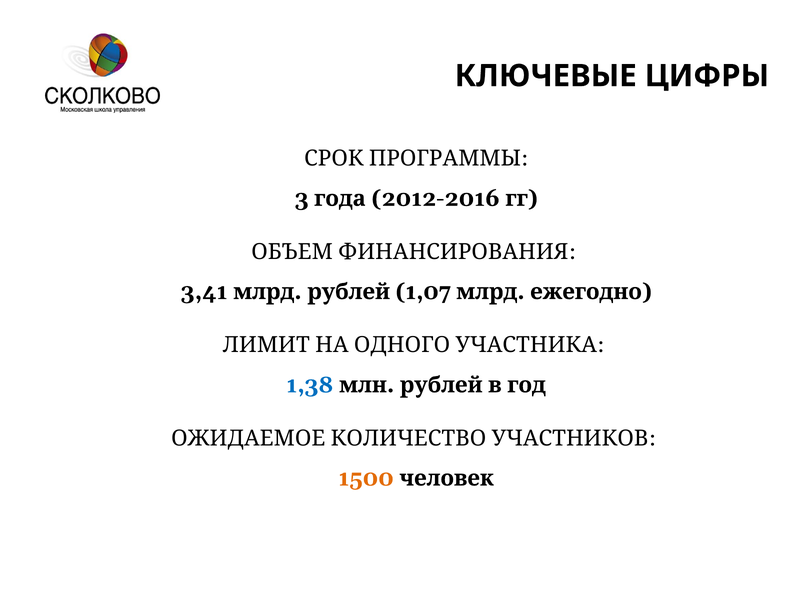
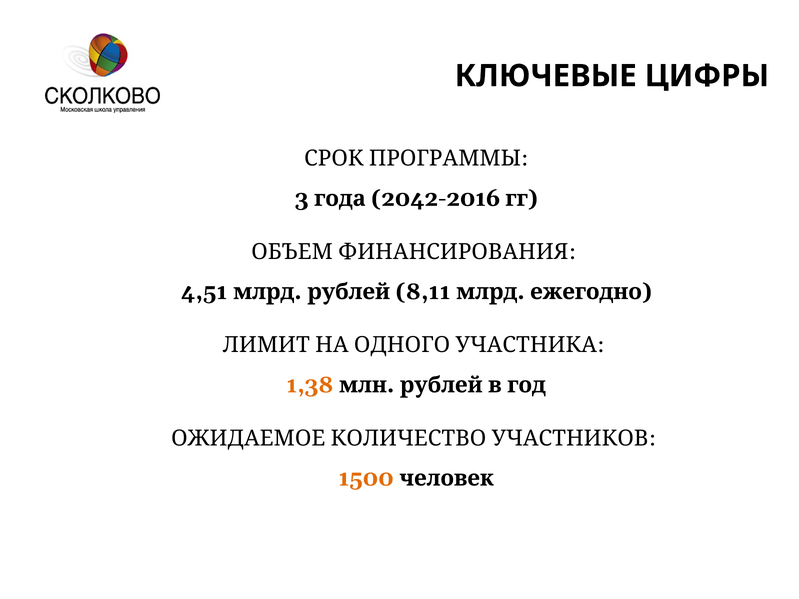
2012-2016: 2012-2016 -> 2042-2016
3,41: 3,41 -> 4,51
1,07: 1,07 -> 8,11
1,38 colour: blue -> orange
